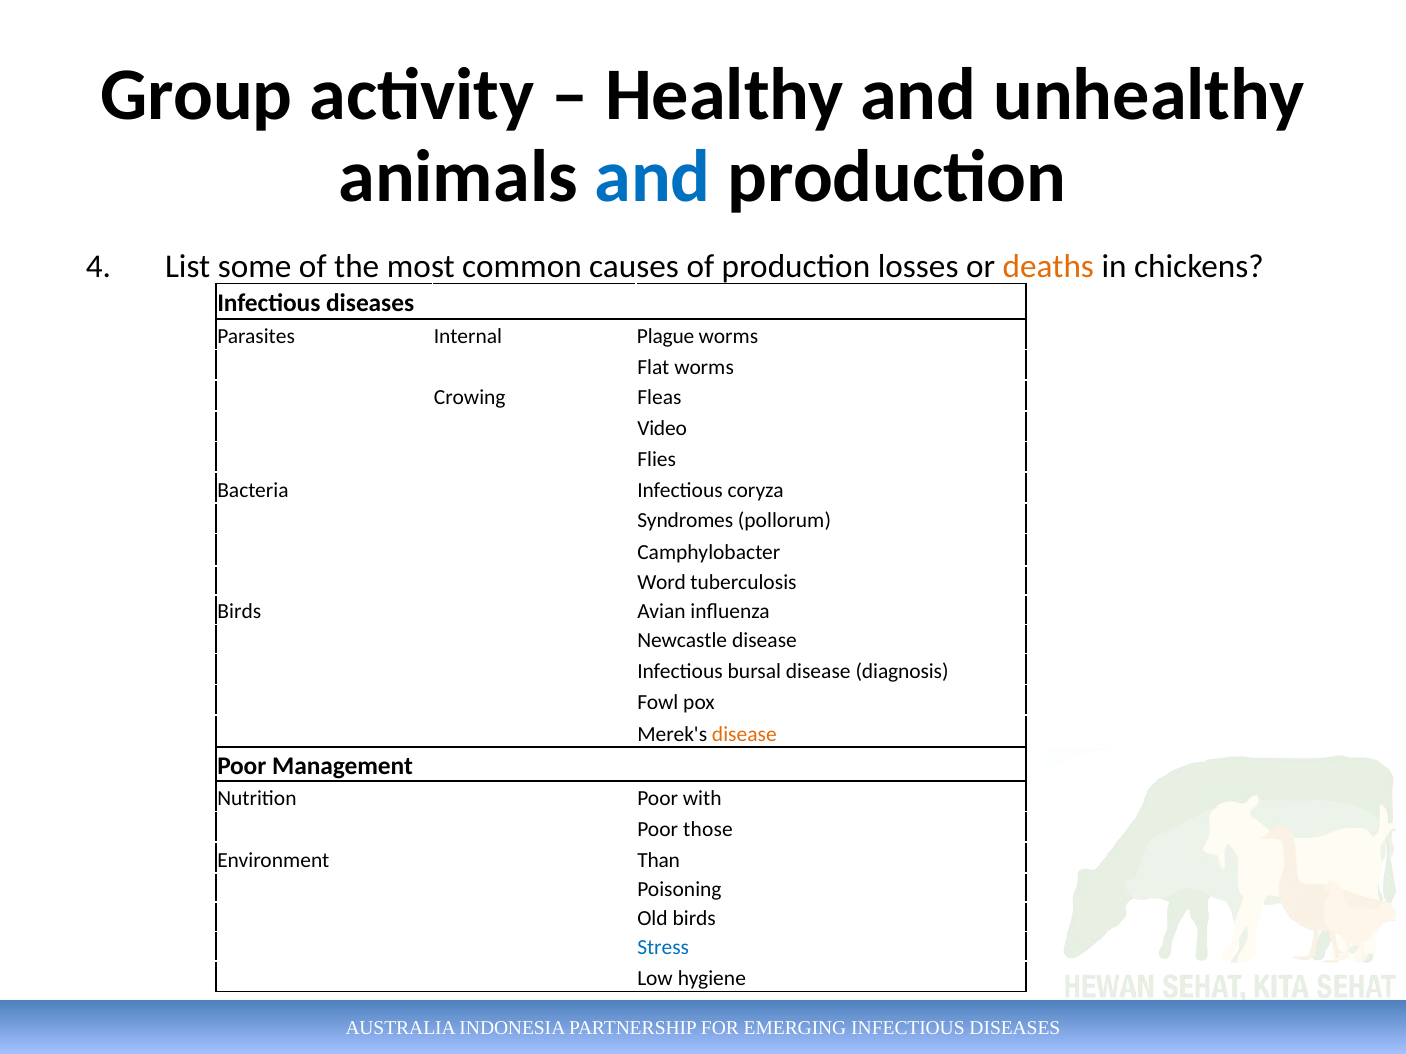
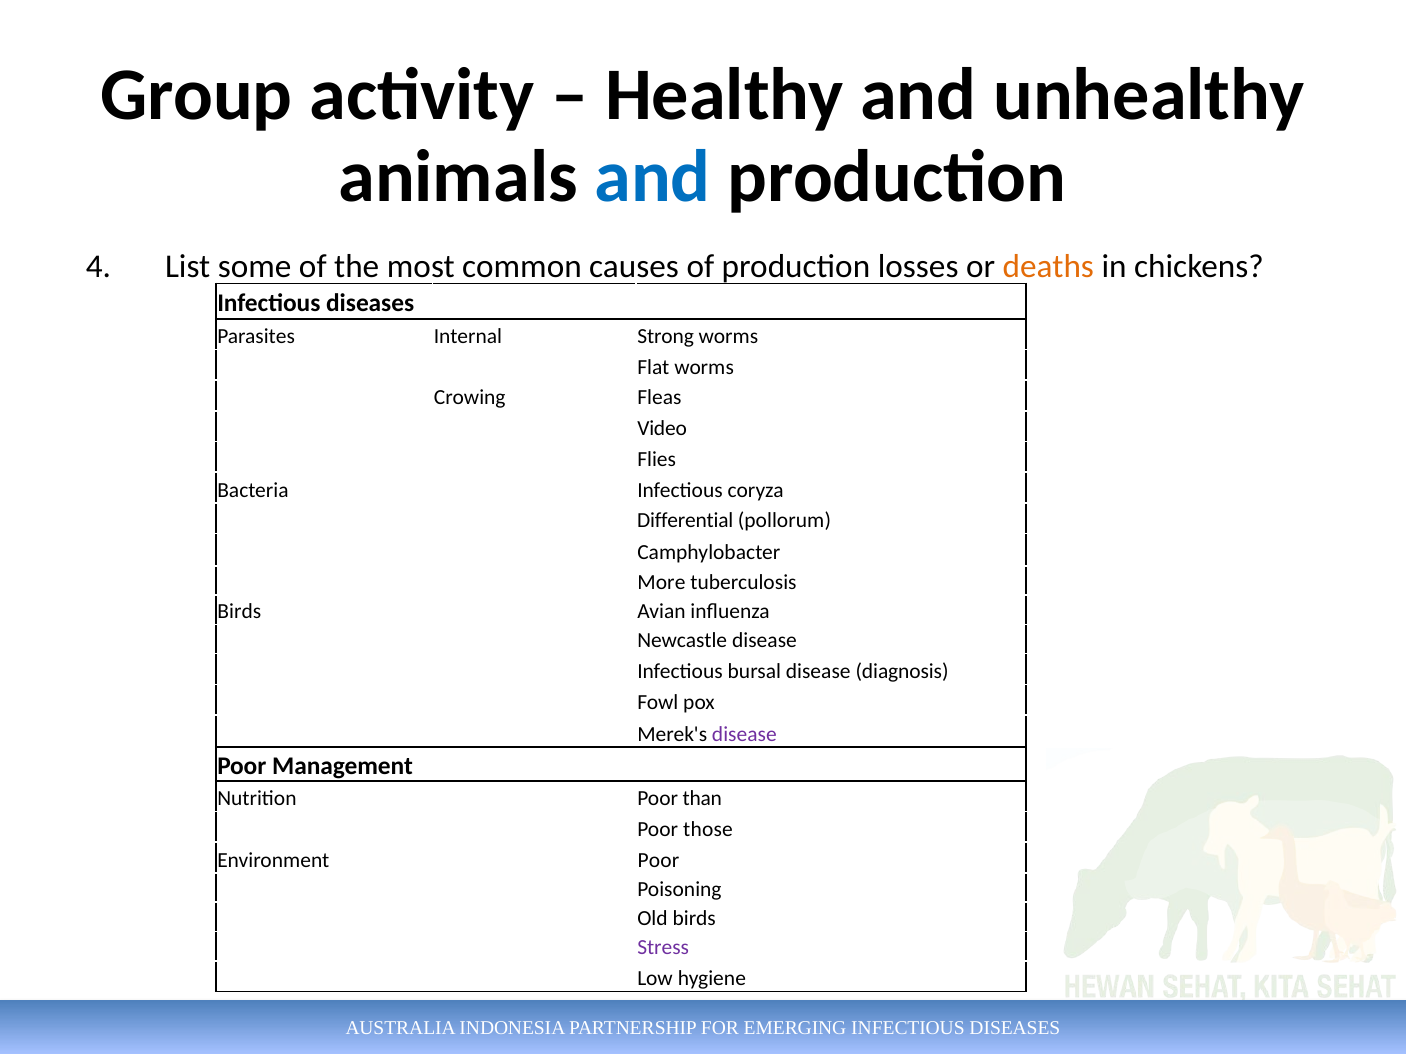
Plague: Plague -> Strong
Syndromes: Syndromes -> Differential
Word: Word -> More
disease at (744, 735) colour: orange -> purple
with: with -> than
Environment Than: Than -> Poor
Stress colour: blue -> purple
